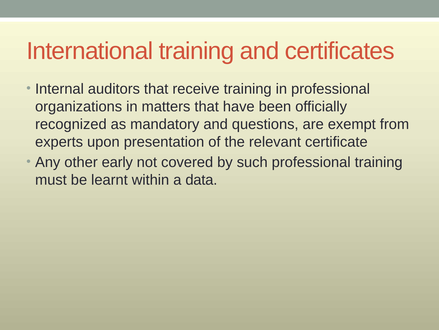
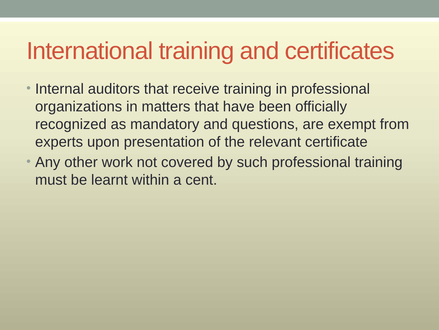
early: early -> work
data: data -> cent
